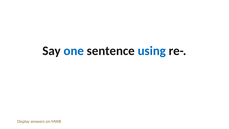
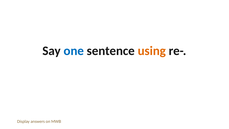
using colour: blue -> orange
